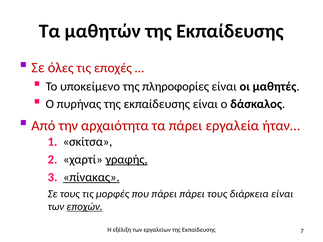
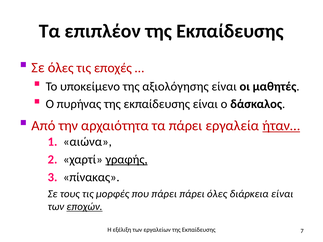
μαθητών: μαθητών -> επιπλέον
πληροφορίες: πληροφορίες -> αξιολόγησης
ήταν… underline: none -> present
σκίτσα: σκίτσα -> αιώνα
πίνακας underline: present -> none
πάρει τους: τους -> όλες
